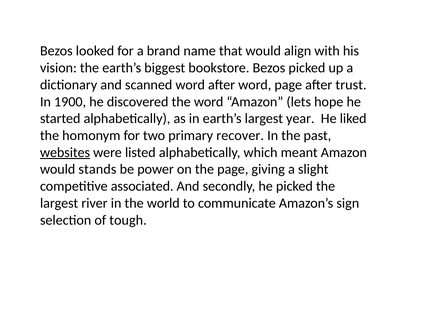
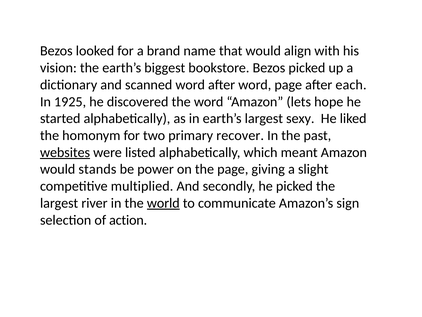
trust: trust -> each
1900: 1900 -> 1925
year: year -> sexy
associated: associated -> multiplied
world underline: none -> present
tough: tough -> action
